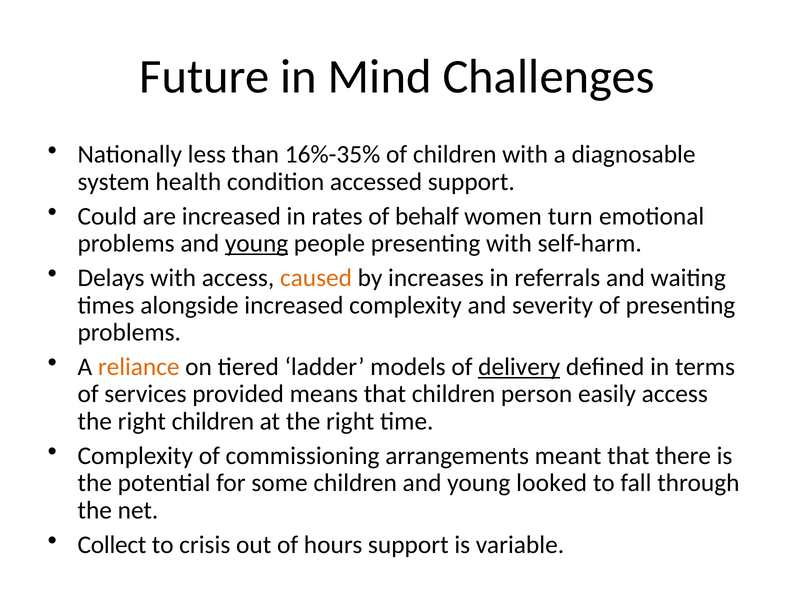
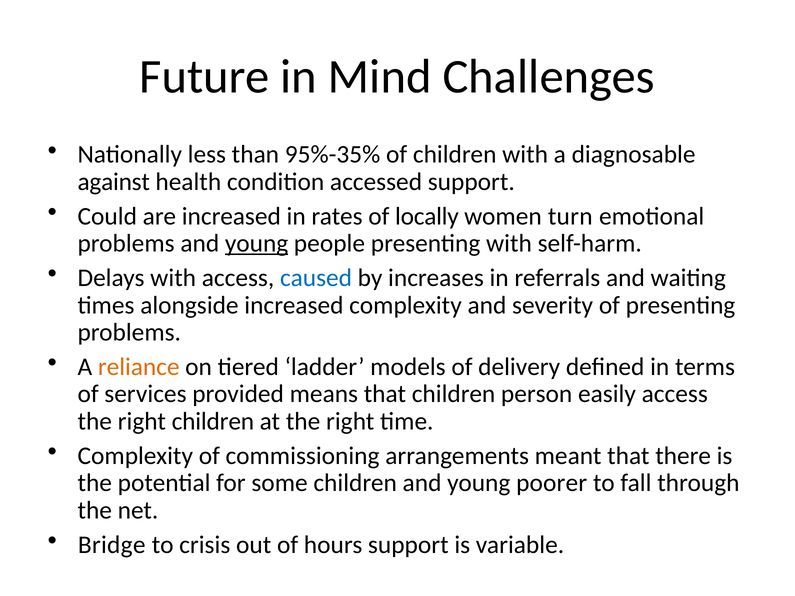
16%-35%: 16%-35% -> 95%-35%
system: system -> against
behalf: behalf -> locally
caused colour: orange -> blue
delivery underline: present -> none
looked: looked -> poorer
Collect: Collect -> Bridge
